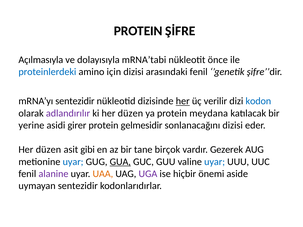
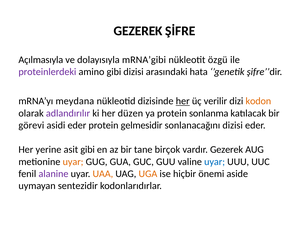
PROTEIN at (138, 31): PROTEIN -> GEZEREK
mRNA’tabi: mRNA’tabi -> mRNA’gibi
önce: önce -> özgü
proteinlerdeki colour: blue -> purple
amino için: için -> gibi
arasındaki fenil: fenil -> hata
mRNA’yı sentezidir: sentezidir -> meydana
kodon colour: blue -> orange
meydana: meydana -> sonlanma
yerine: yerine -> görevi
asidi girer: girer -> eder
düzen at (48, 150): düzen -> yerine
uyar at (73, 162) colour: blue -> orange
GUA underline: present -> none
UGA colour: purple -> orange
